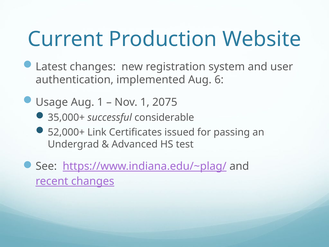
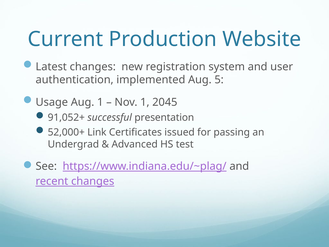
6: 6 -> 5
2075: 2075 -> 2045
35,000+: 35,000+ -> 91,052+
considerable: considerable -> presentation
